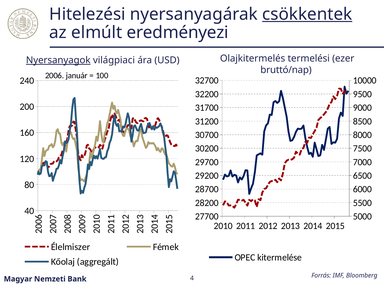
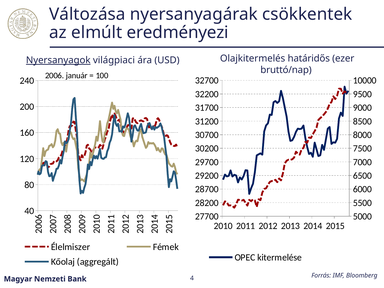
Hitelezési: Hitelezési -> Változása
csökkentek underline: present -> none
termelési: termelési -> határidős
